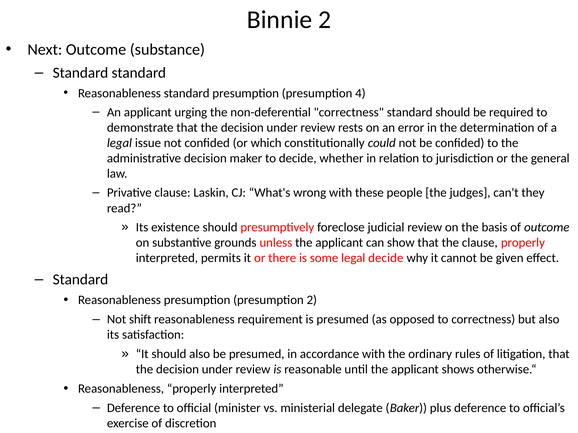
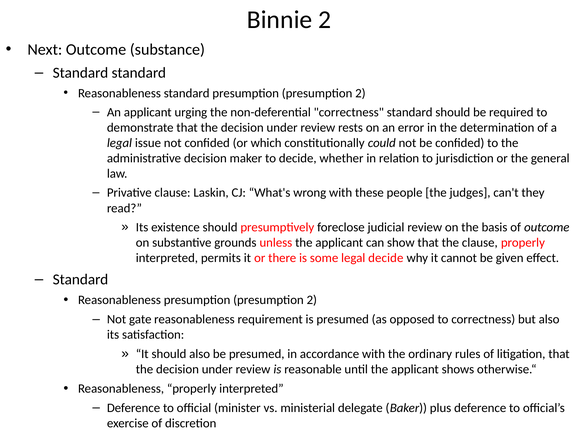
standard presumption presumption 4: 4 -> 2
shift: shift -> gate
